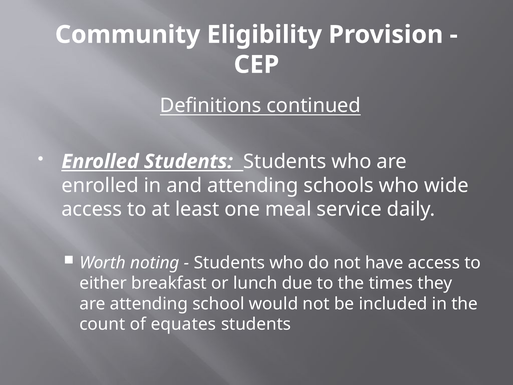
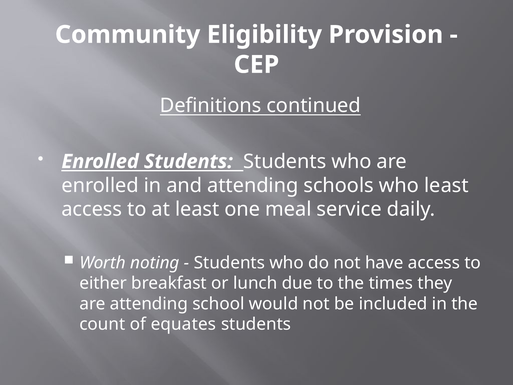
who wide: wide -> least
